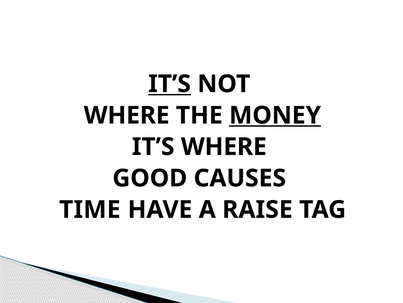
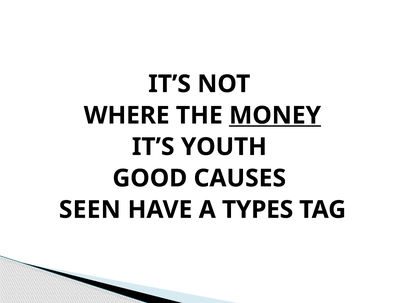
IT’S at (170, 84) underline: present -> none
IT’S WHERE: WHERE -> YOUTH
TIME: TIME -> SEEN
RAISE: RAISE -> TYPES
